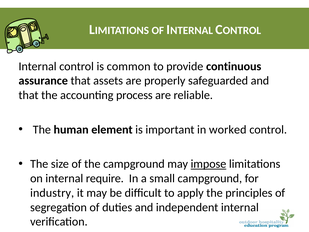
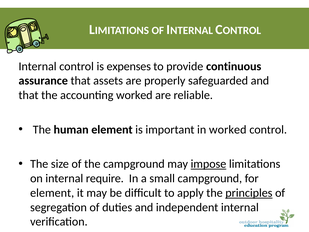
common: common -> expenses
accounting process: process -> worked
industry at (52, 193): industry -> element
principles underline: none -> present
